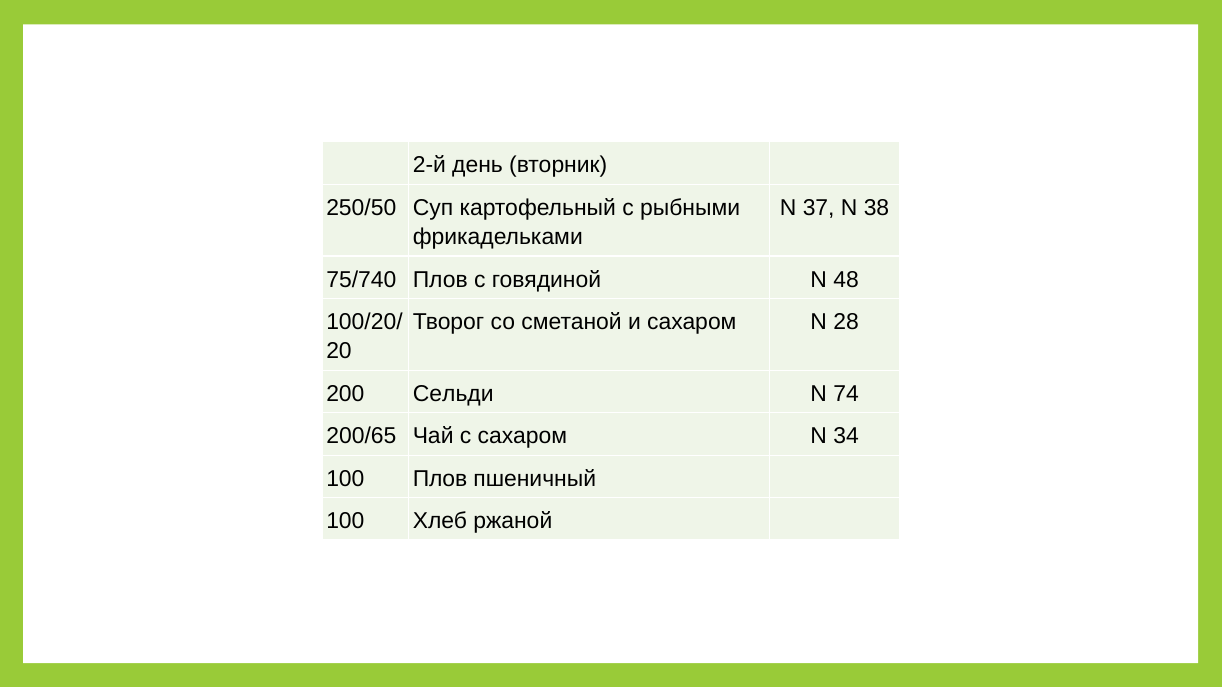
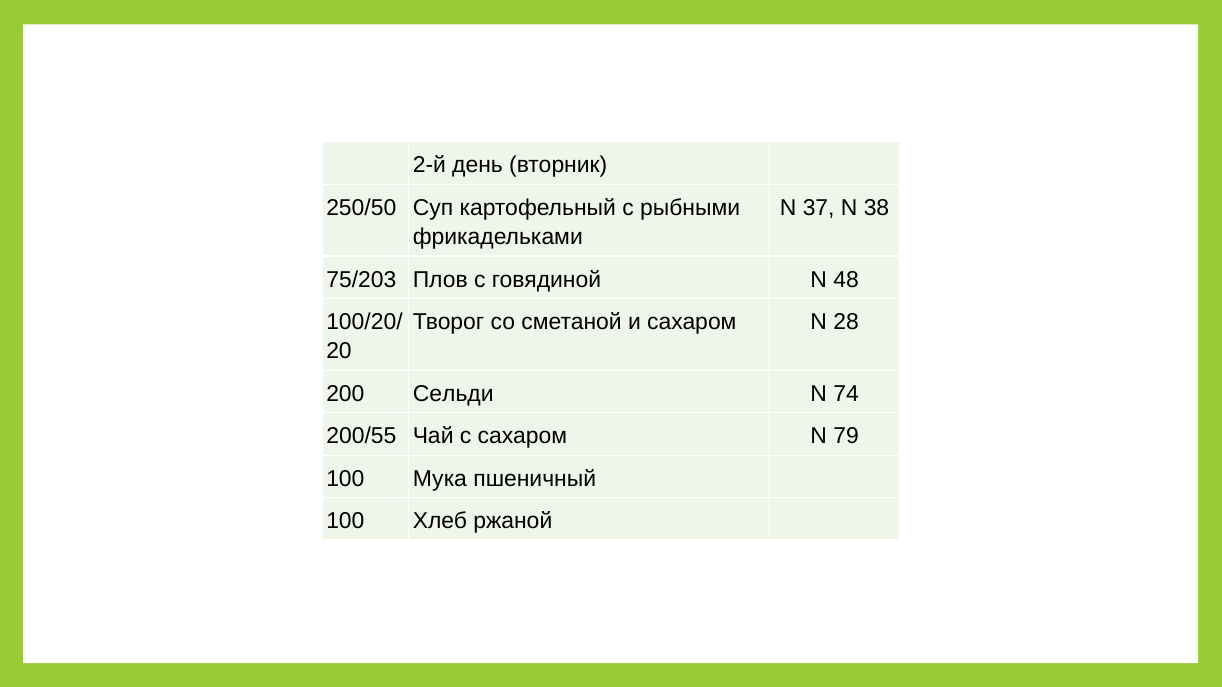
75/740: 75/740 -> 75/203
200/65: 200/65 -> 200/55
34: 34 -> 79
100 Плов: Плов -> Мука
